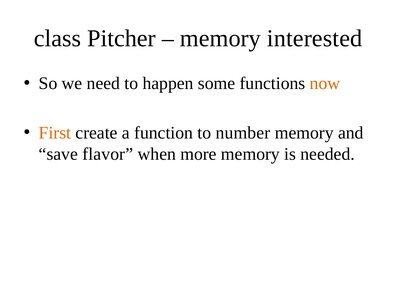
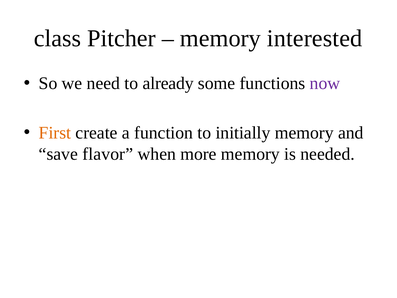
happen: happen -> already
now colour: orange -> purple
number: number -> initially
